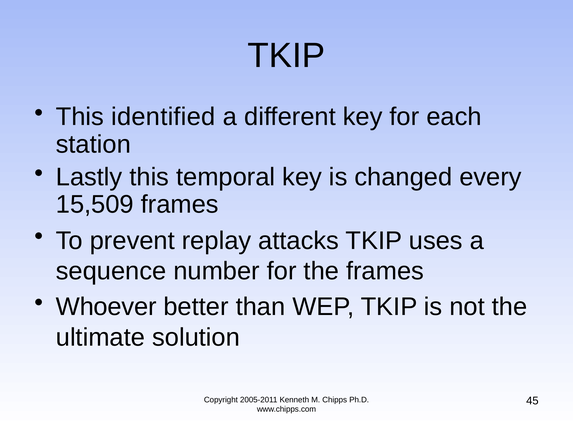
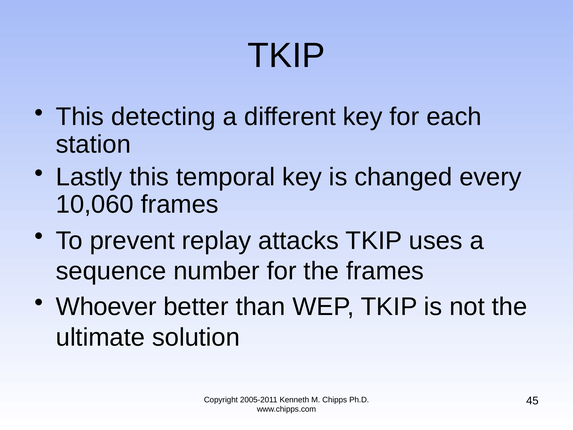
identified: identified -> detecting
15,509: 15,509 -> 10,060
